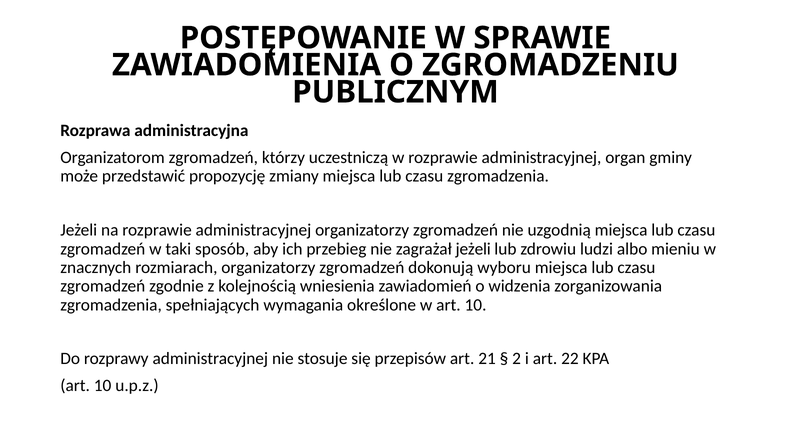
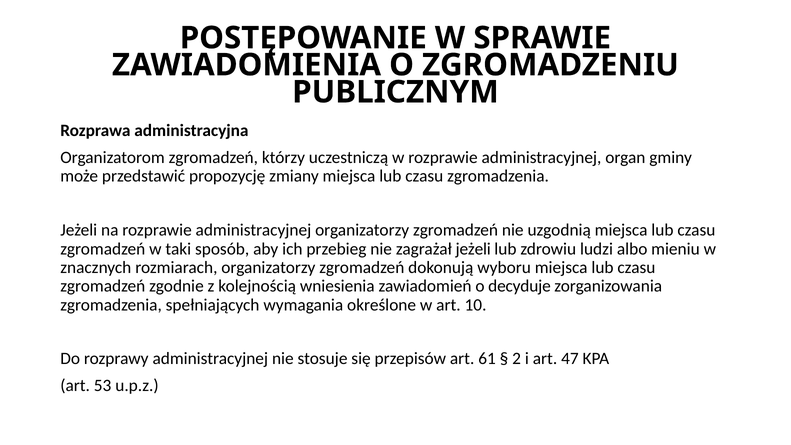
widzenia: widzenia -> decyduje
21: 21 -> 61
22: 22 -> 47
10 at (103, 386): 10 -> 53
